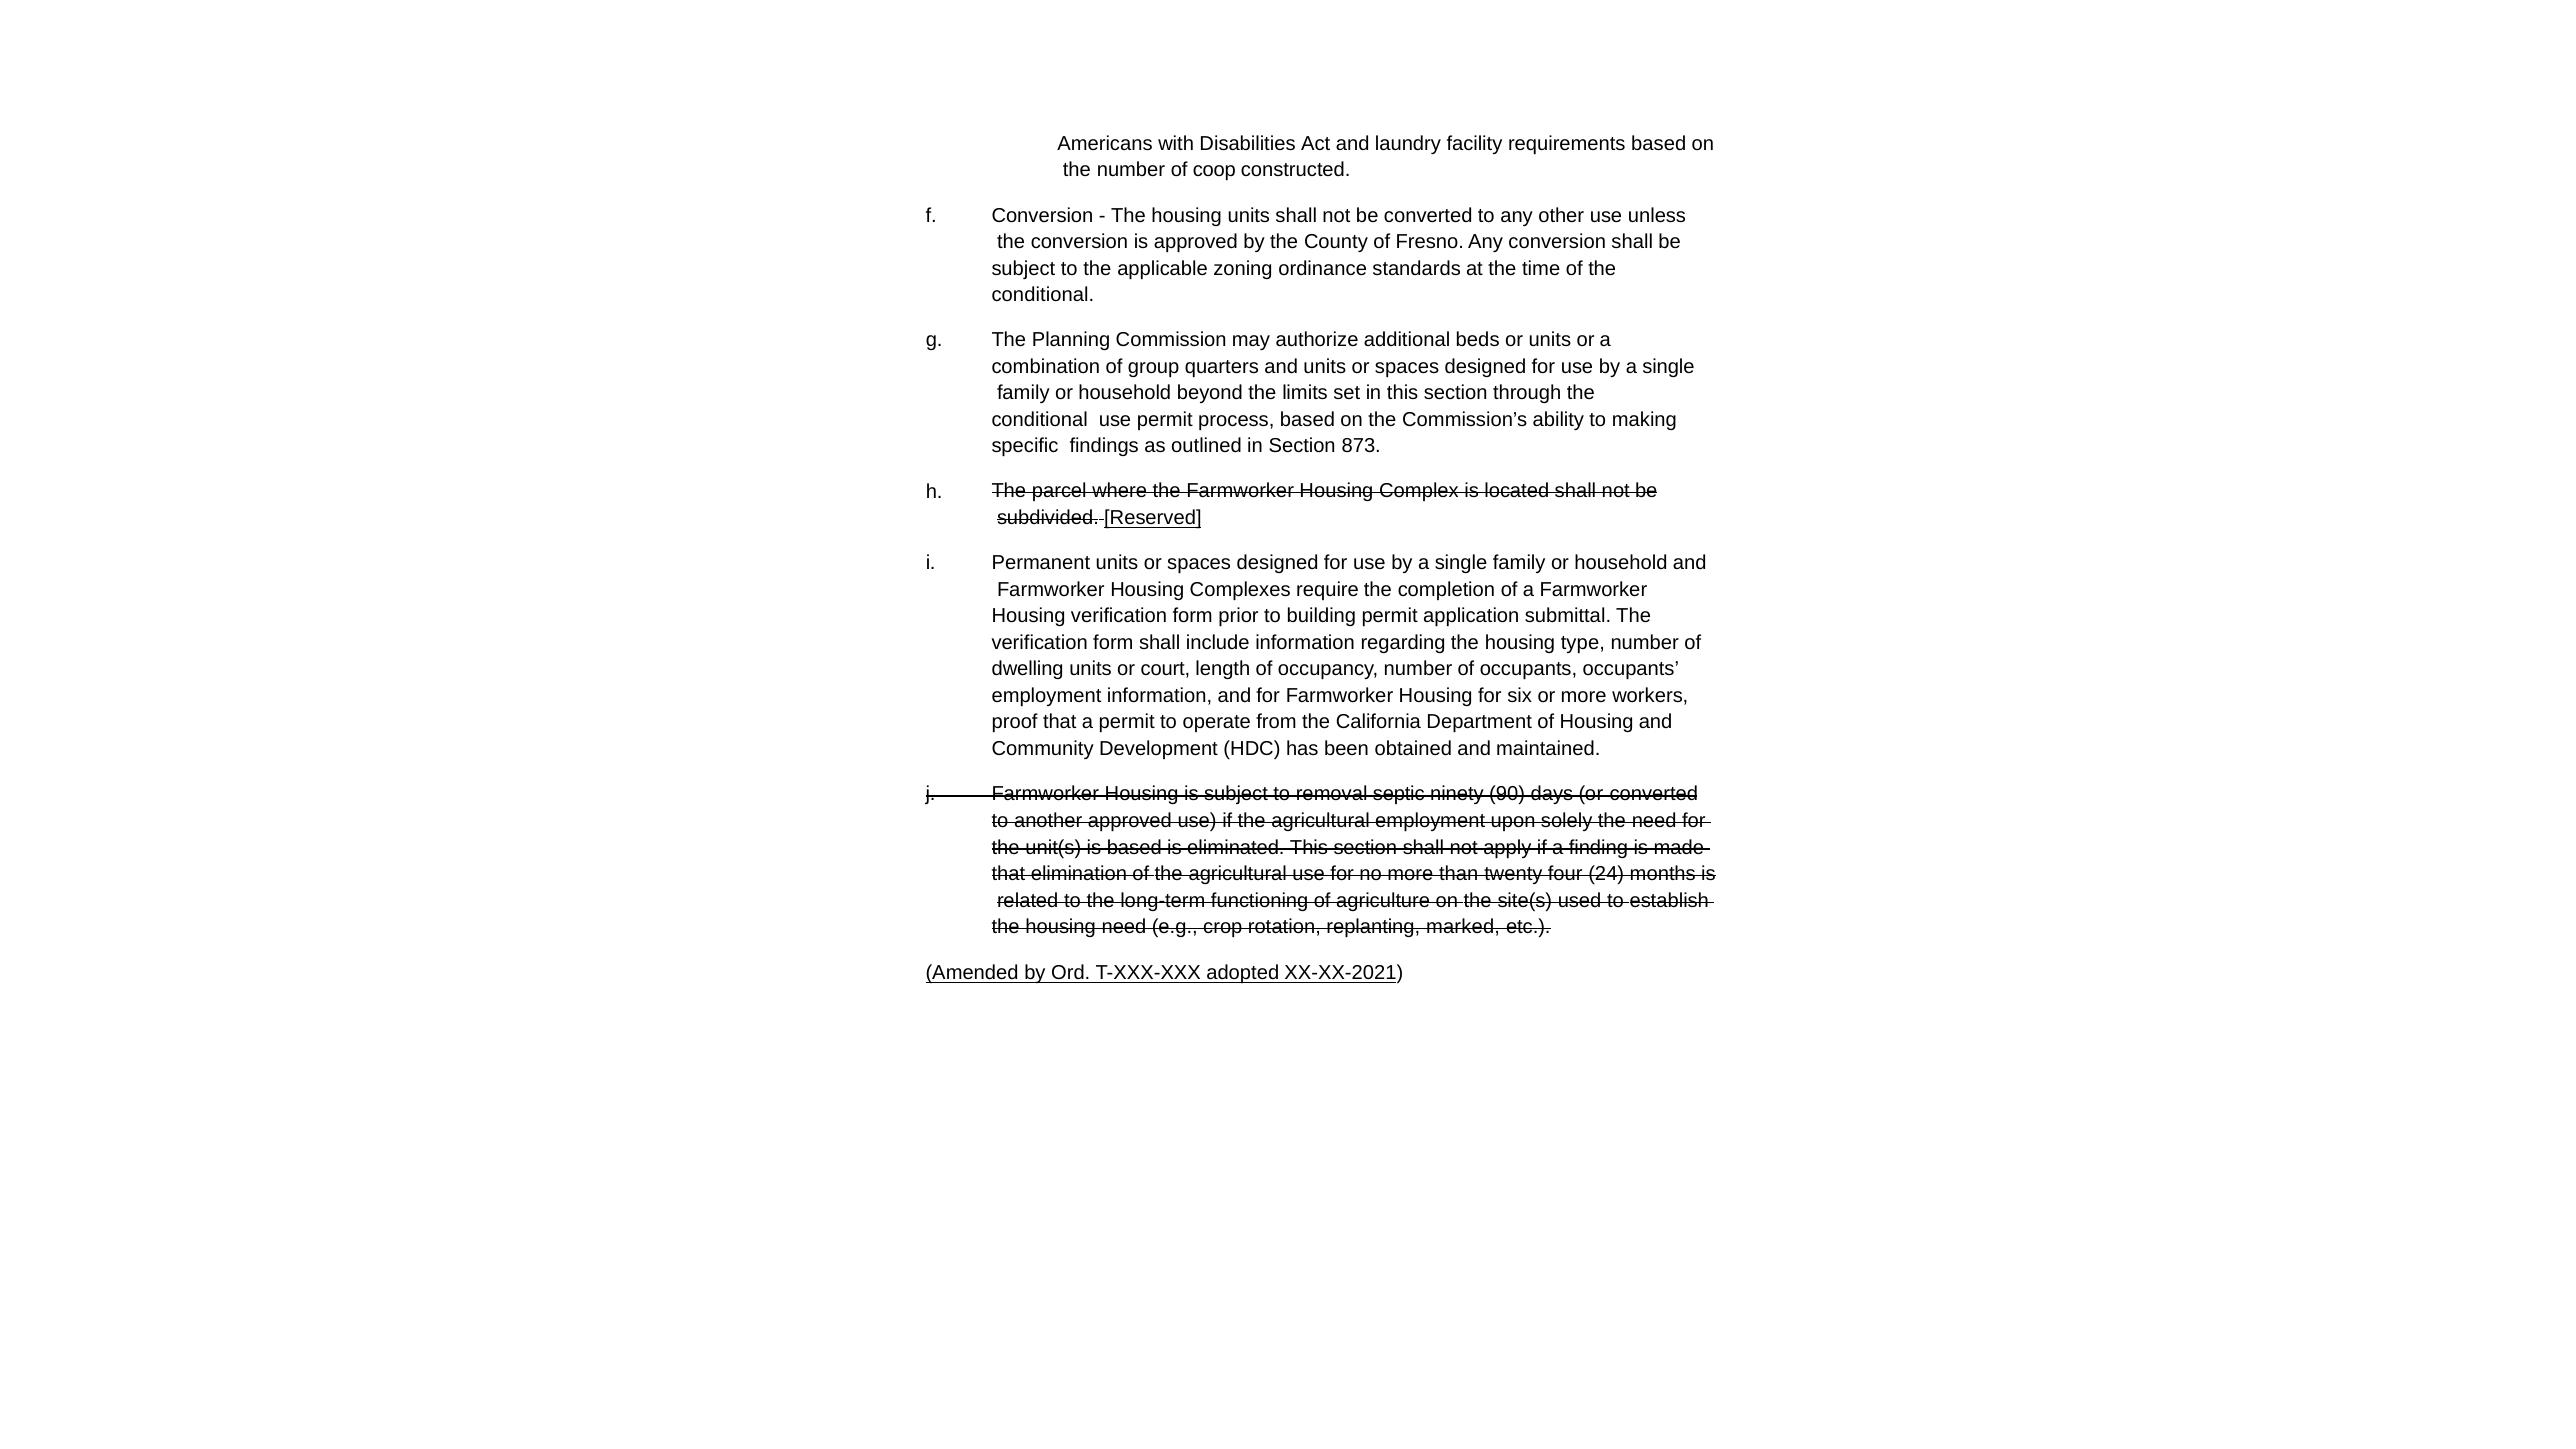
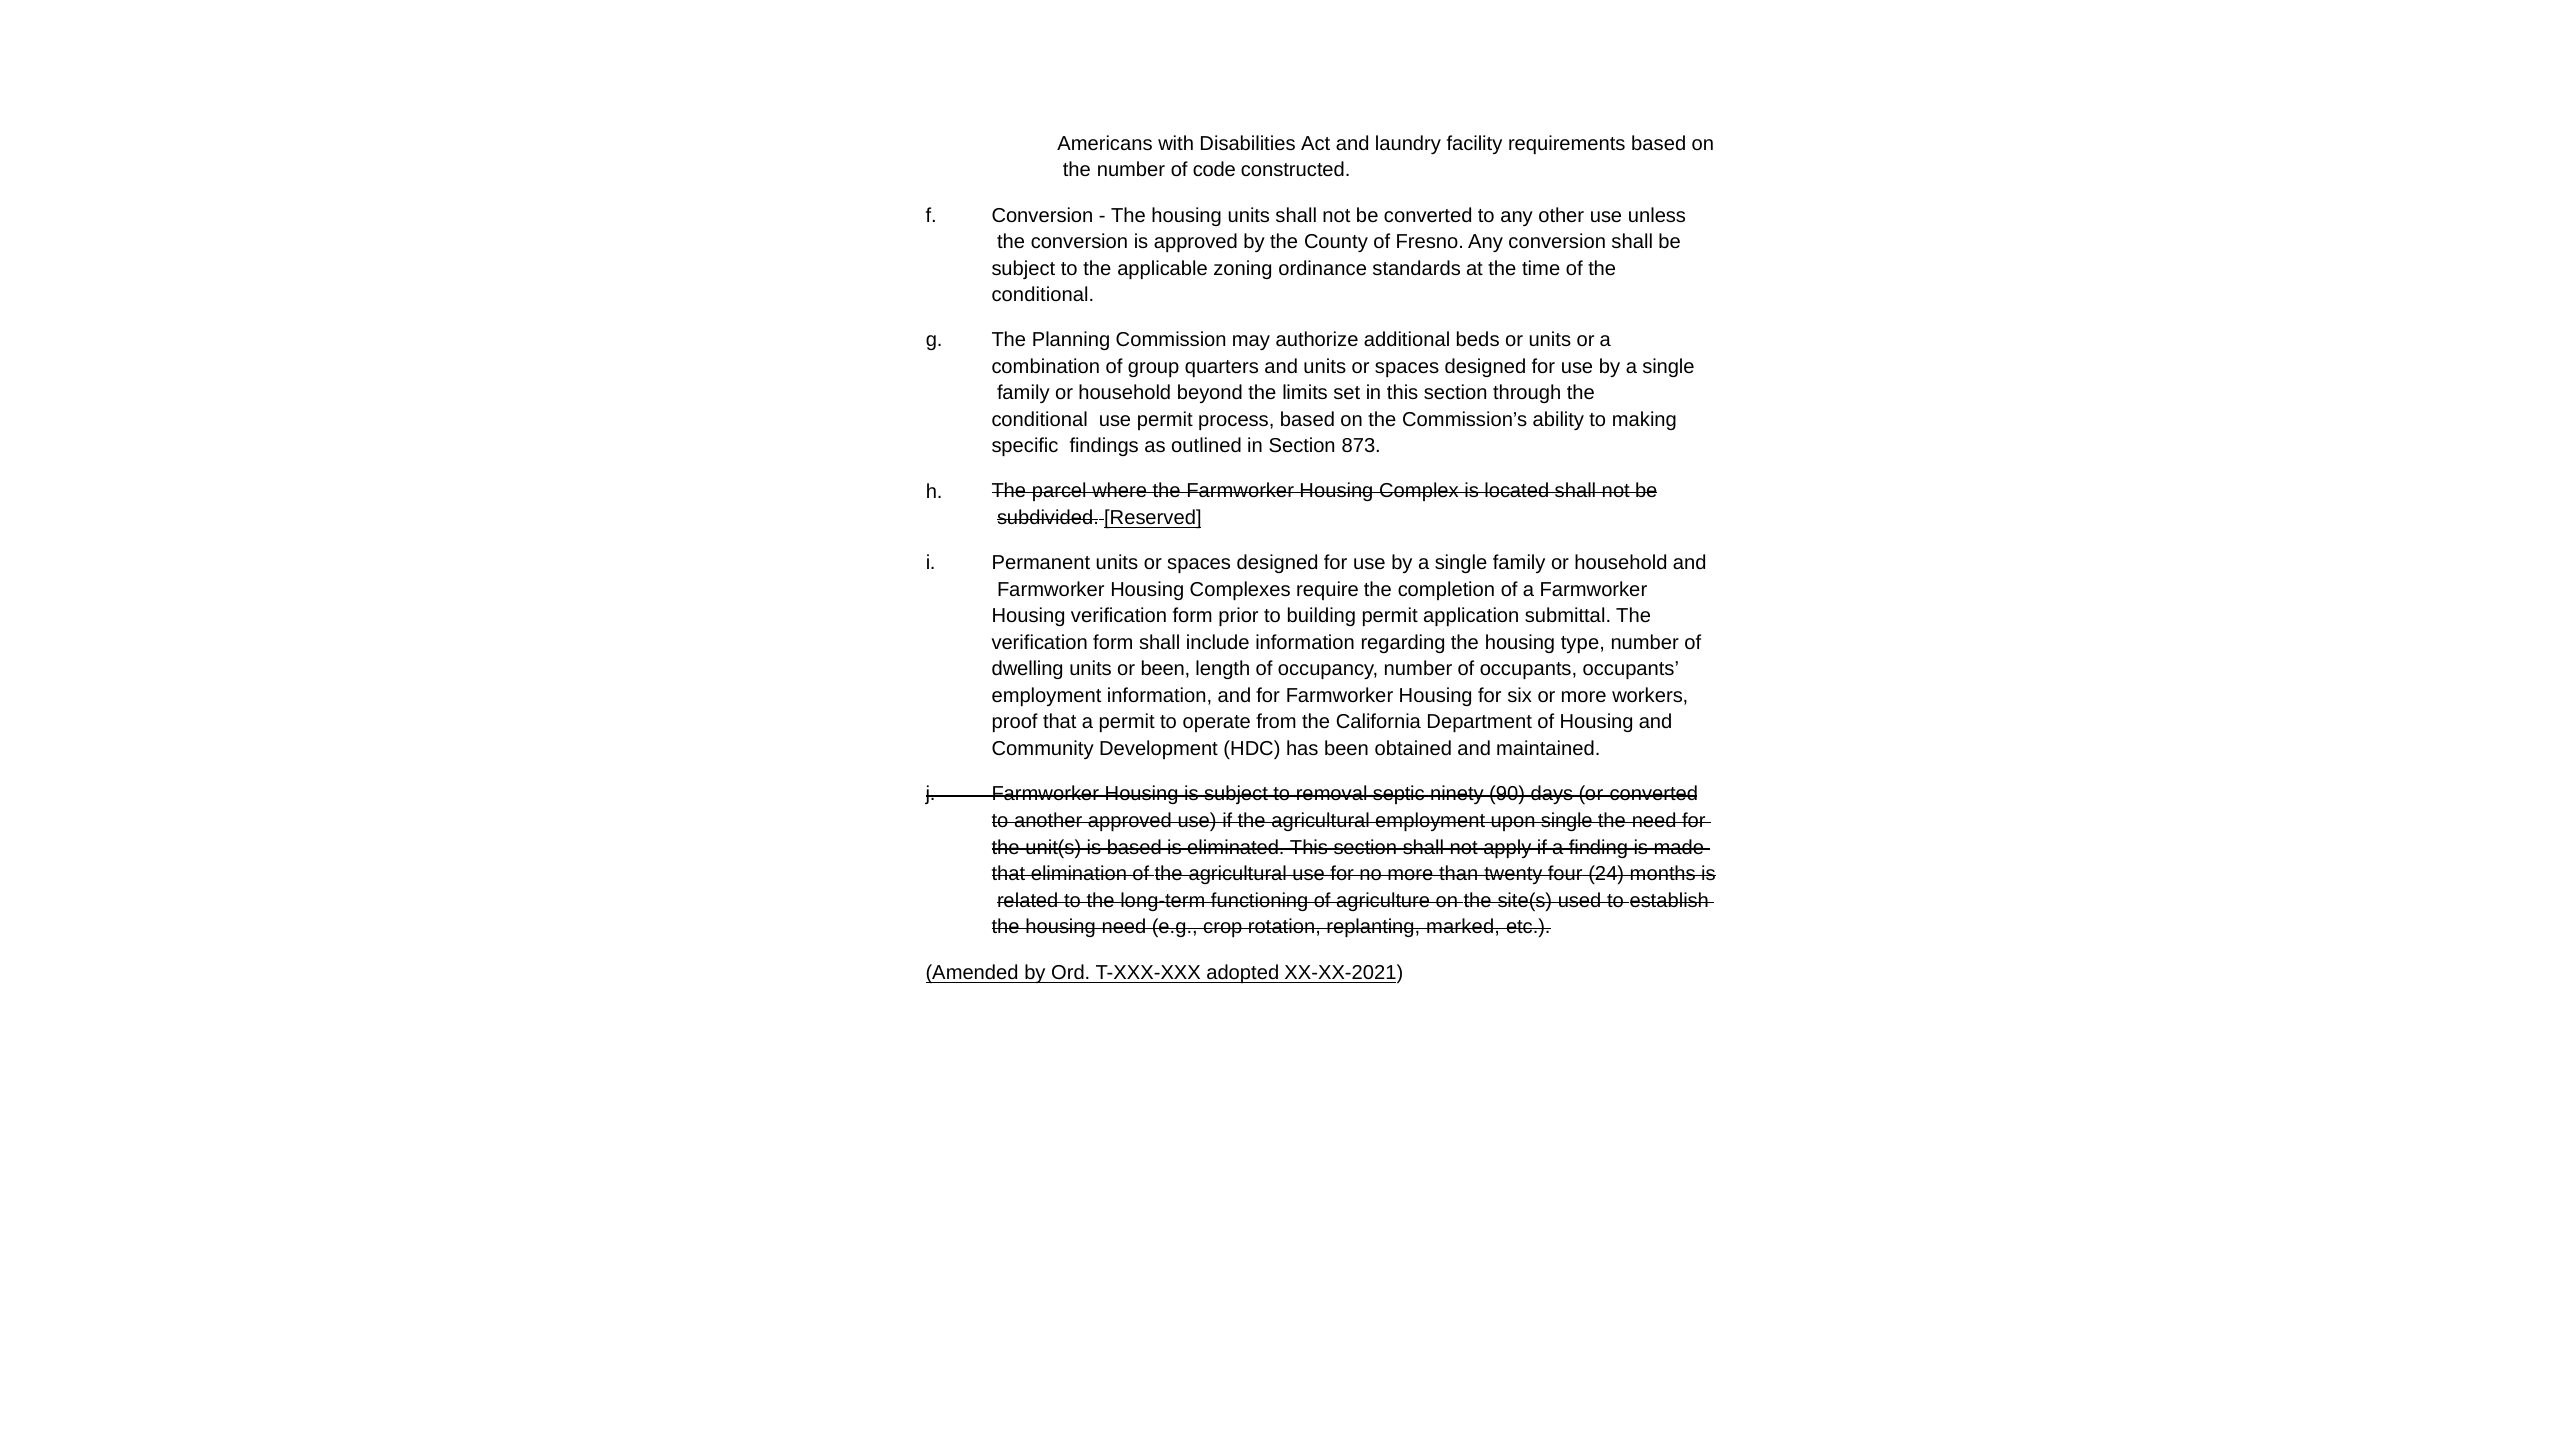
coop: coop -> code
or court: court -> been
upon solely: solely -> single
